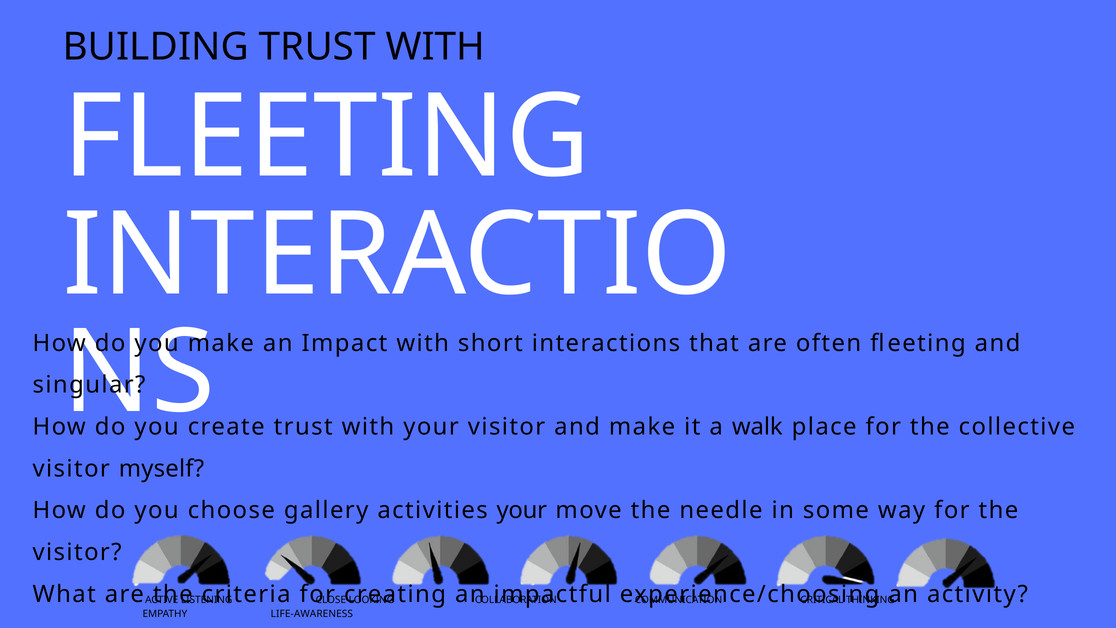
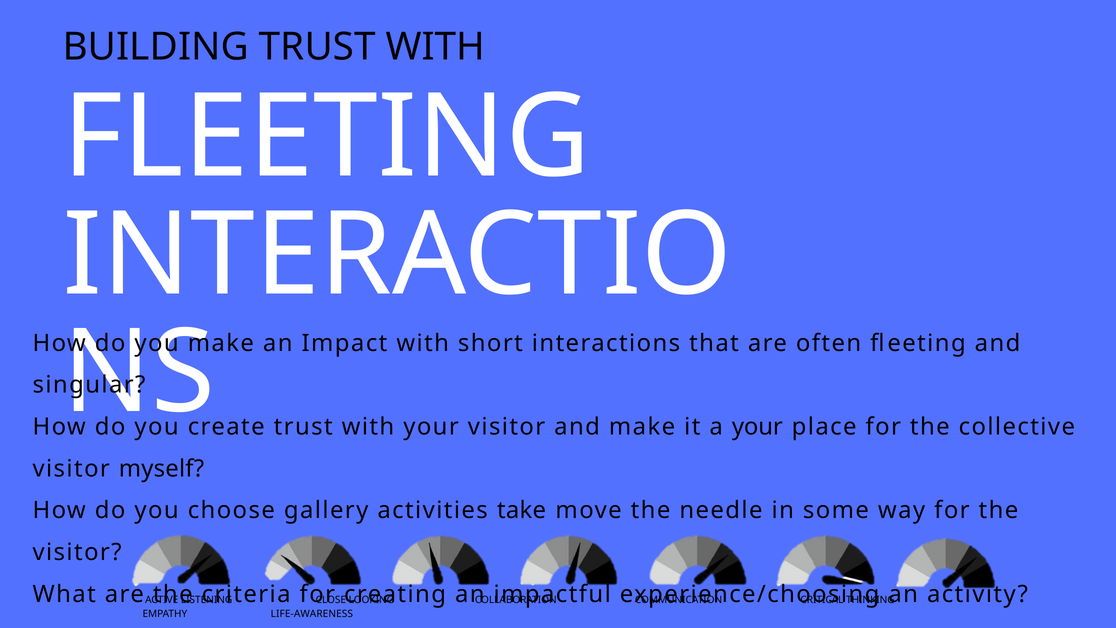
a walk: walk -> your
activities your: your -> take
